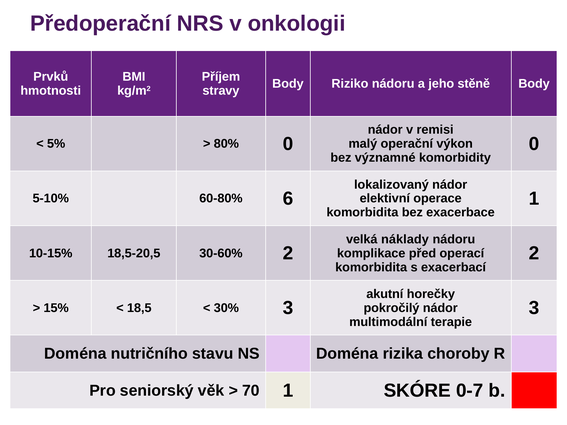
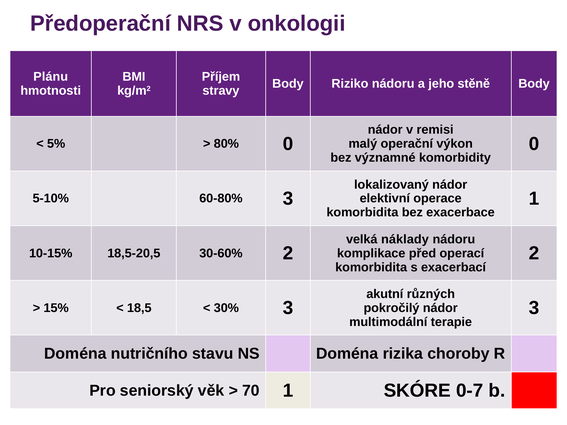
Prvků: Prvků -> Plánu
60-80% 6: 6 -> 3
horečky: horečky -> různých
